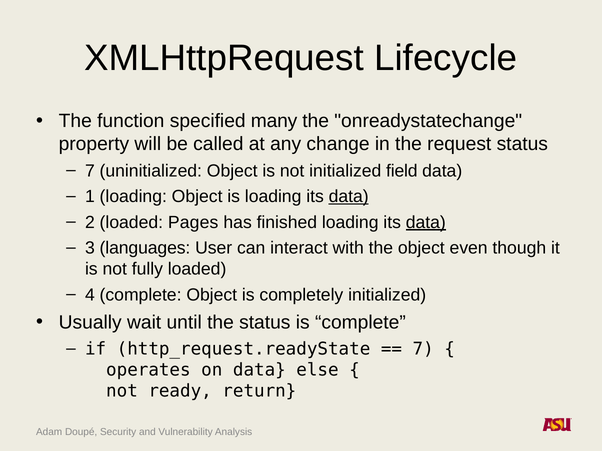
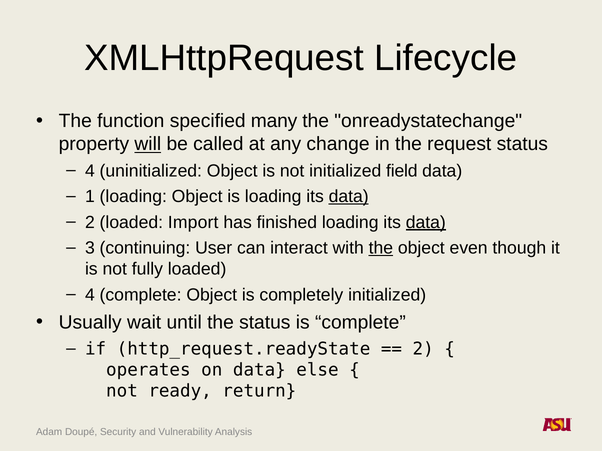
will underline: none -> present
7 at (90, 171): 7 -> 4
Pages: Pages -> Import
languages: languages -> continuing
the at (381, 248) underline: none -> present
7 at (423, 349): 7 -> 2
